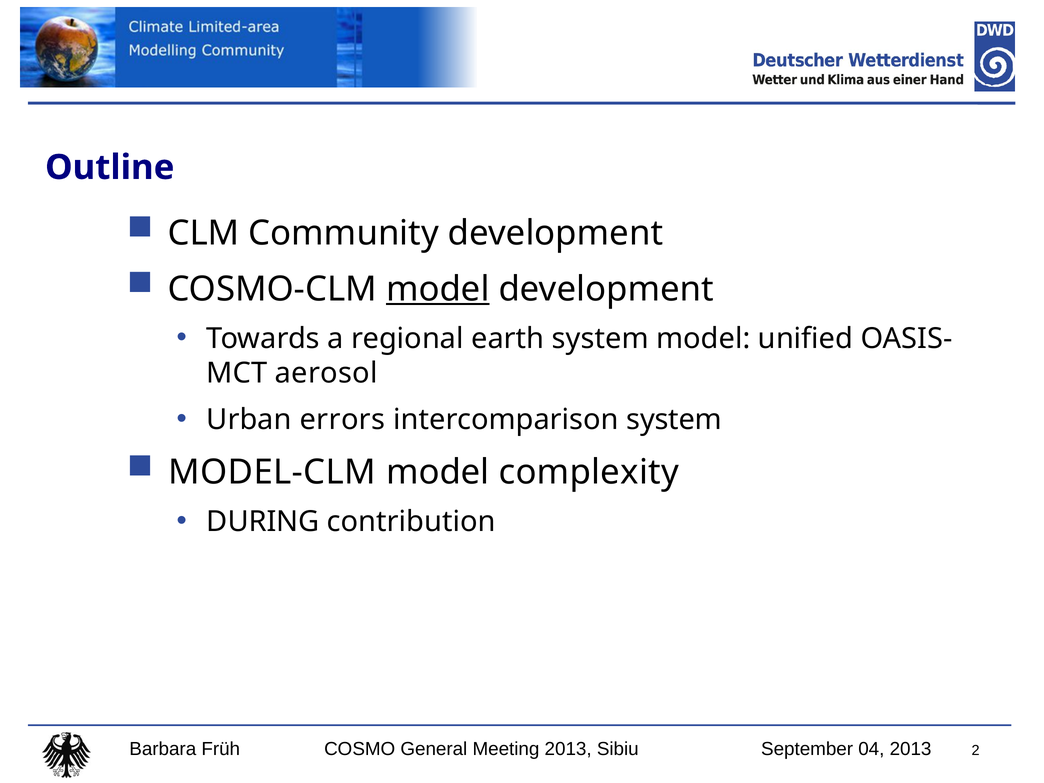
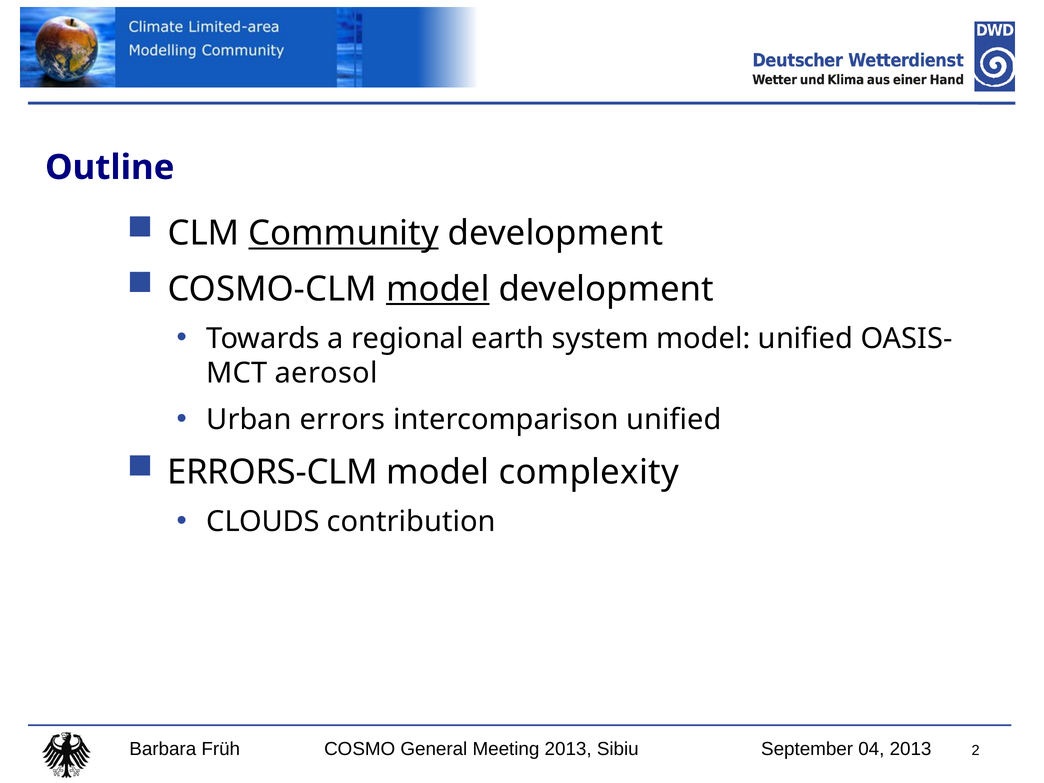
Community underline: none -> present
intercomparison system: system -> unified
MODEL-CLM: MODEL-CLM -> ERRORS-CLM
DURING: DURING -> CLOUDS
